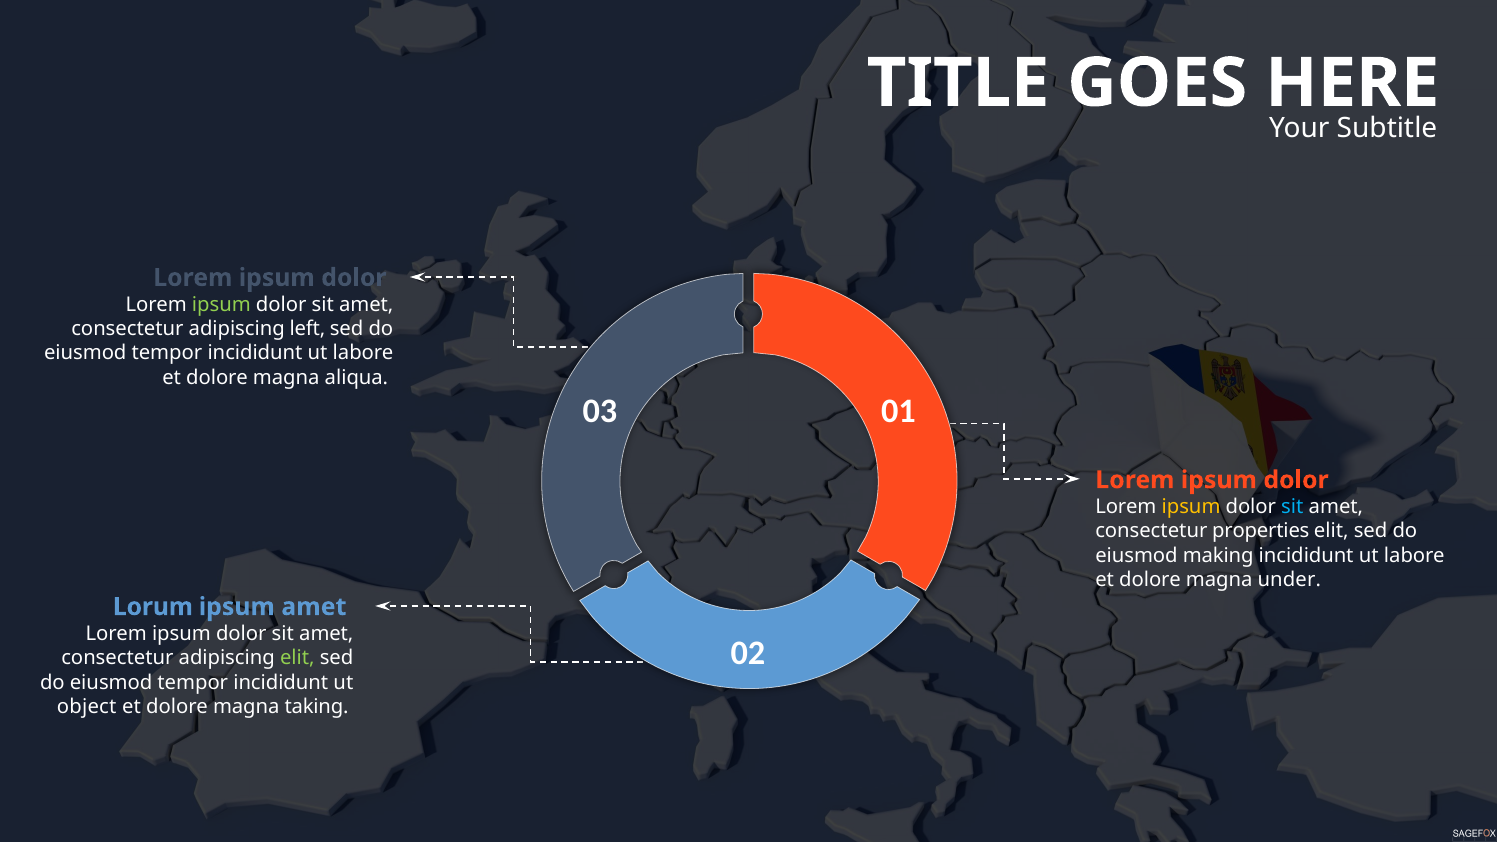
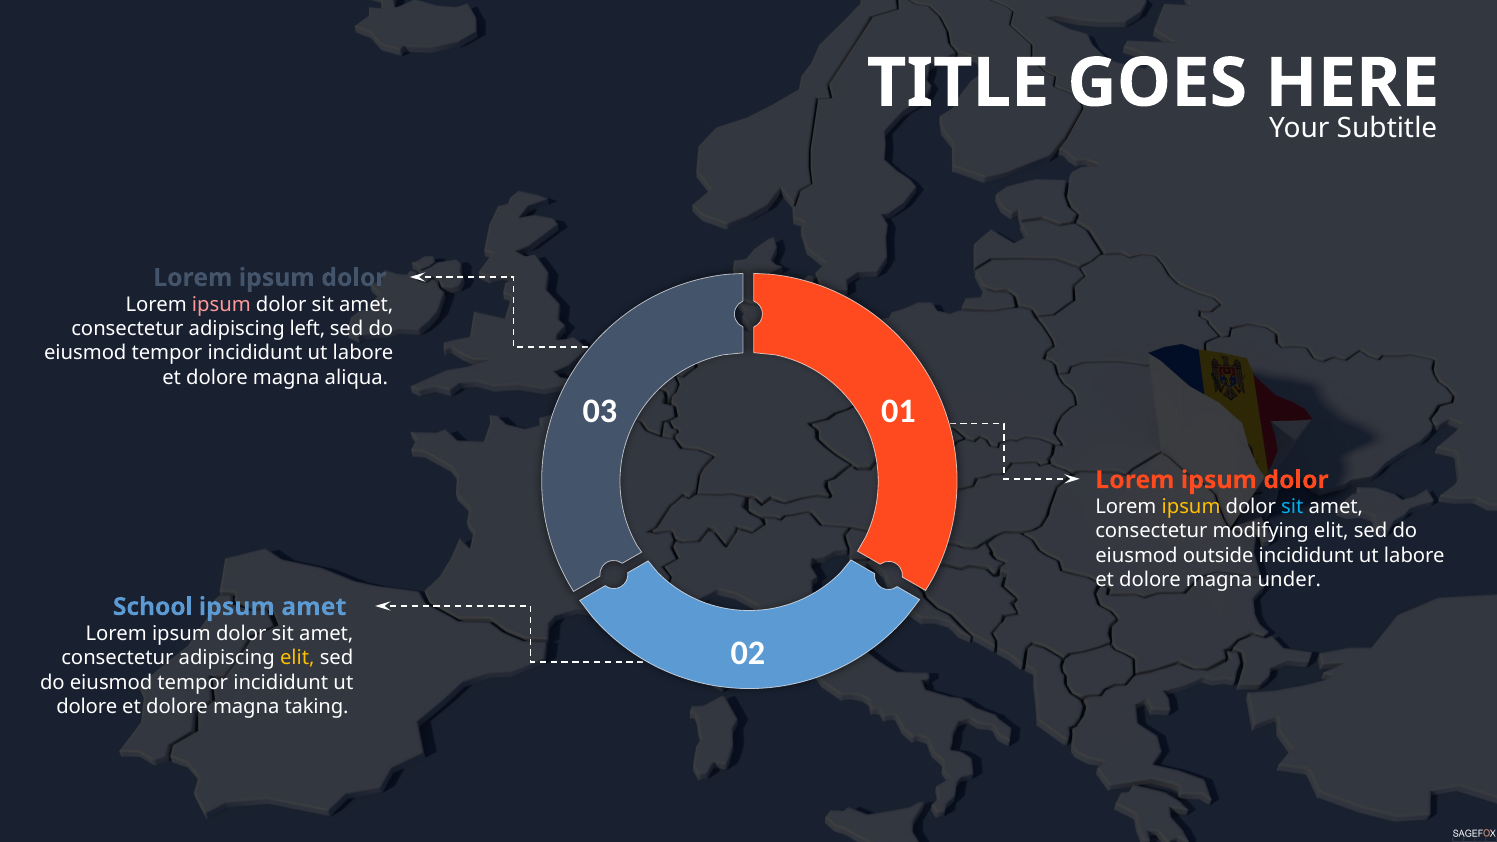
ipsum at (221, 305) colour: light green -> pink
properties: properties -> modifying
making: making -> outside
Lorum: Lorum -> School
elit at (297, 658) colour: light green -> yellow
object at (87, 707): object -> dolore
